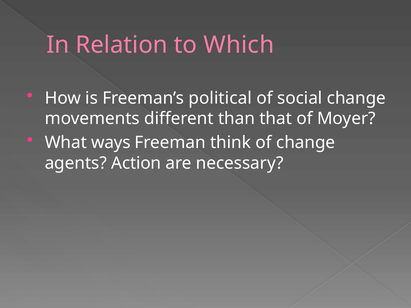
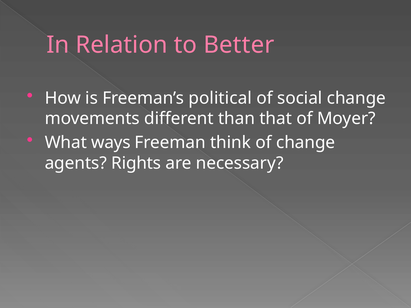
Which: Which -> Better
Action: Action -> Rights
